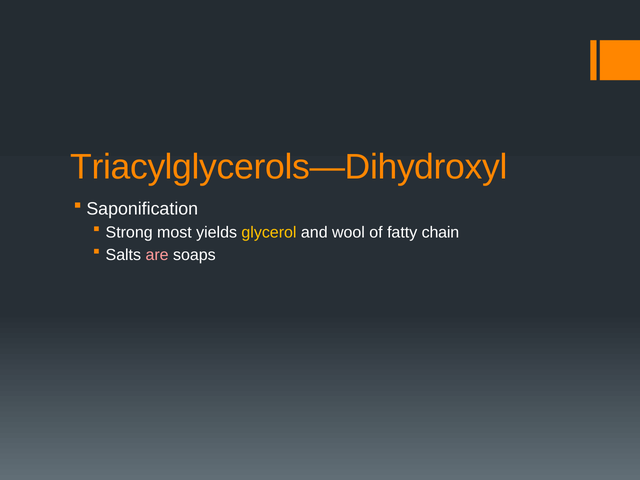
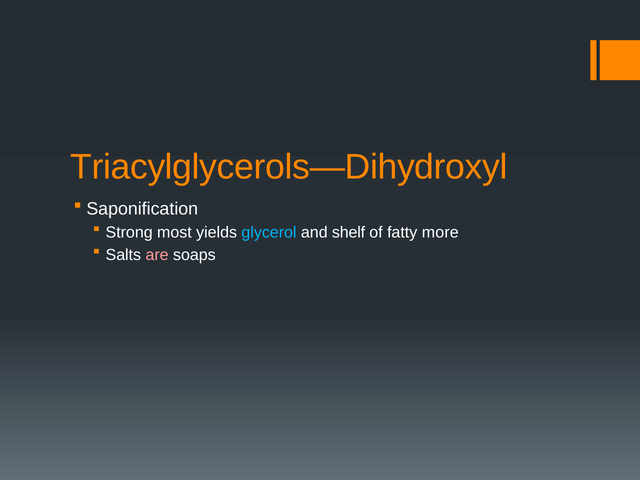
glycerol colour: yellow -> light blue
wool: wool -> shelf
chain: chain -> more
